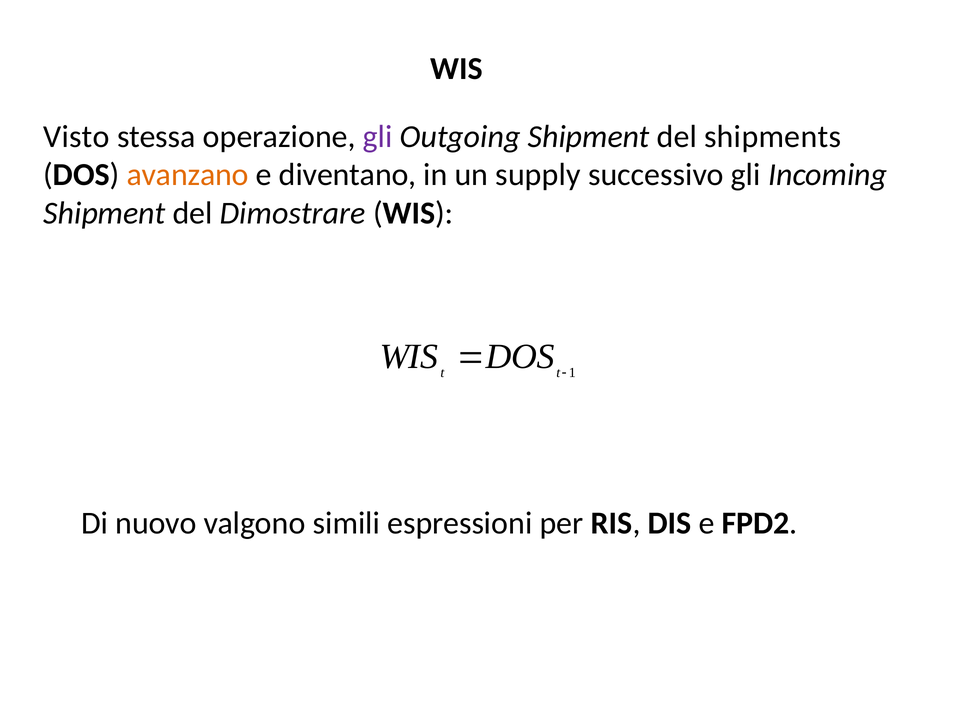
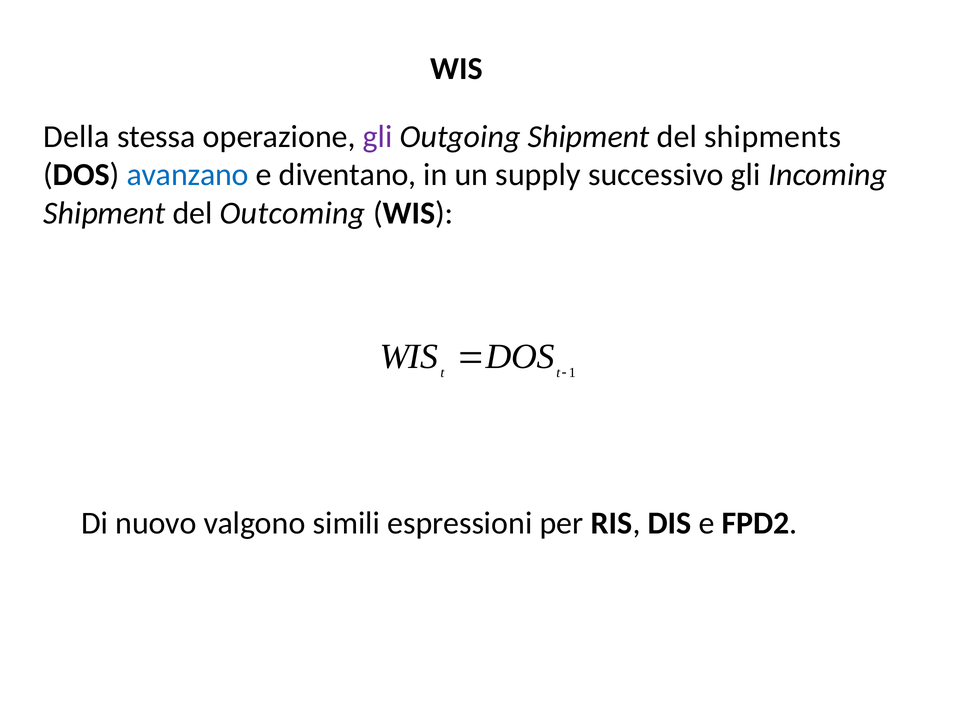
Visto: Visto -> Della
avanzano colour: orange -> blue
Dimostrare: Dimostrare -> Outcoming
